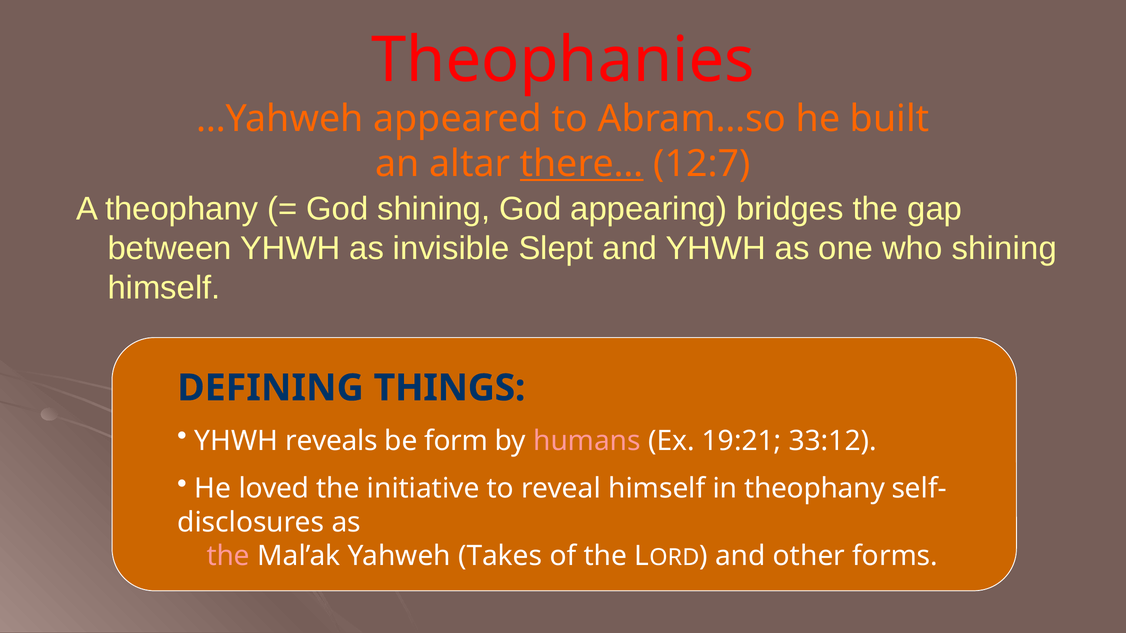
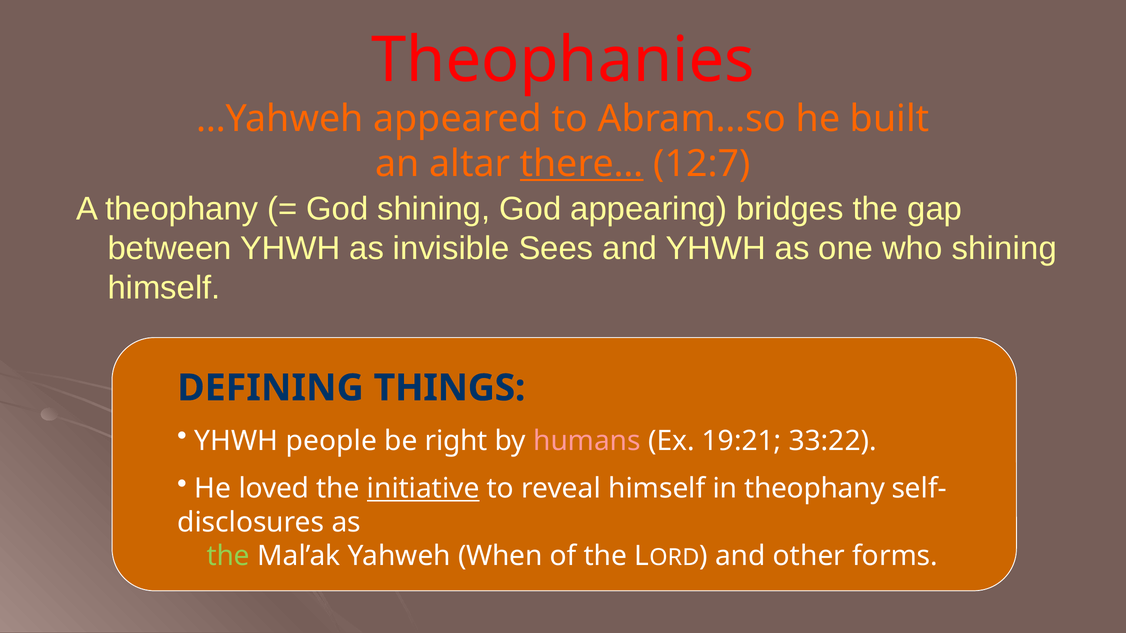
Slept: Slept -> Sees
reveals: reveals -> people
form: form -> right
33:12: 33:12 -> 33:22
initiative underline: none -> present
the at (228, 556) colour: pink -> light green
Takes: Takes -> When
